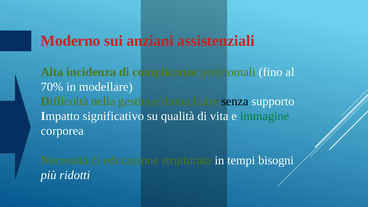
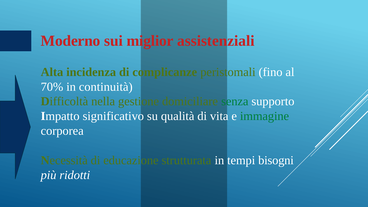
anziani: anziani -> miglior
modellare: modellare -> continuità
senza colour: black -> green
